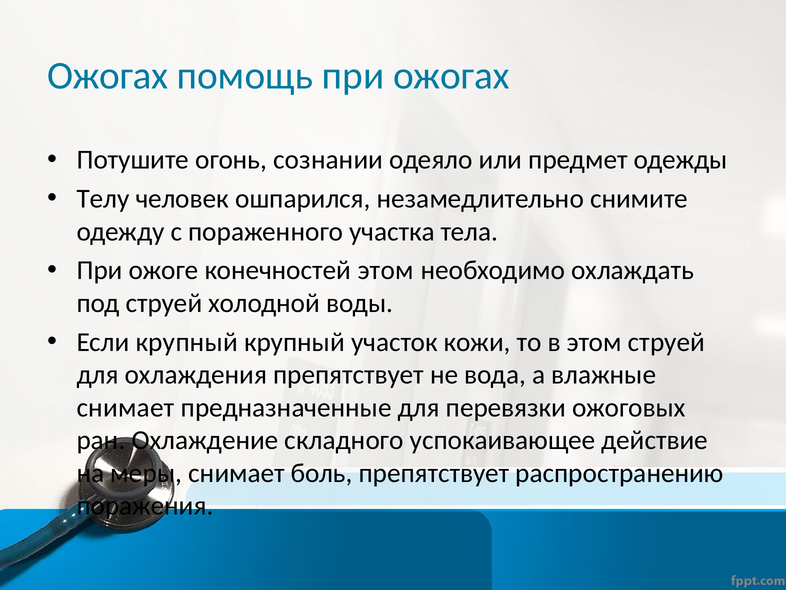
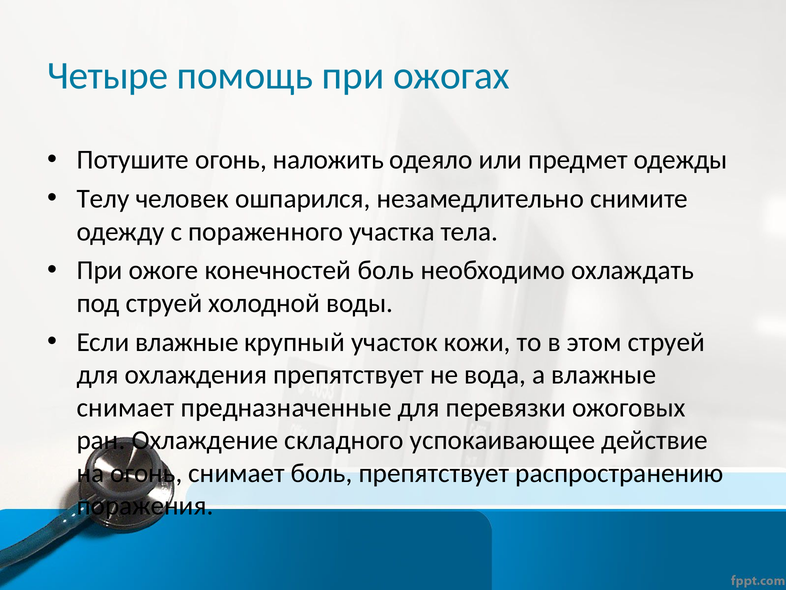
Ожогах at (108, 75): Ожогах -> Четыре
сознании: сознании -> наложить
конечностей этом: этом -> боль
Если крупный: крупный -> влажные
на меры: меры -> огонь
